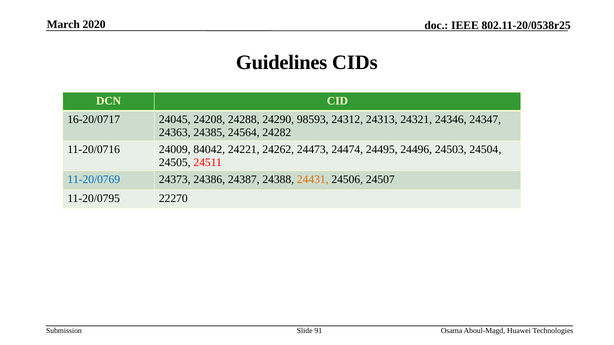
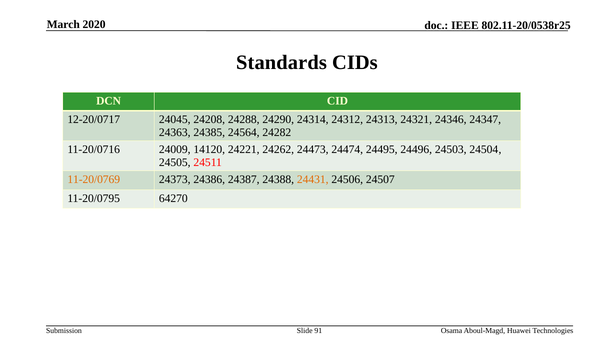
Guidelines: Guidelines -> Standards
16-20/0717: 16-20/0717 -> 12-20/0717
98593: 98593 -> 24314
84042: 84042 -> 14120
11-20/0769 colour: blue -> orange
22270: 22270 -> 64270
